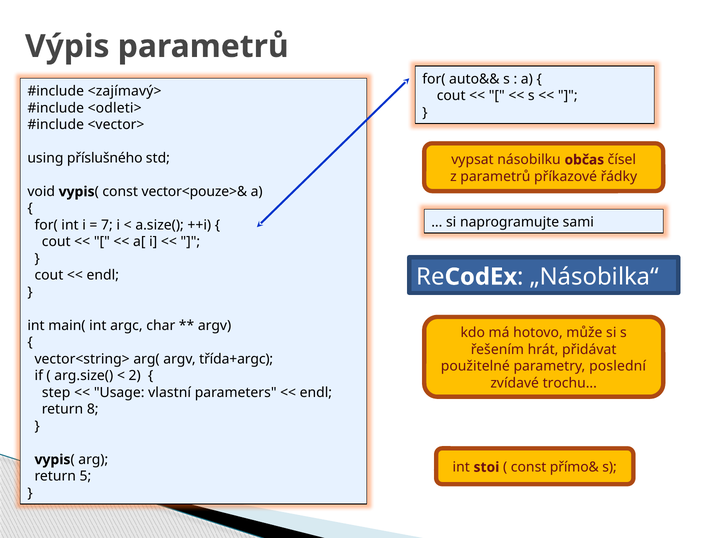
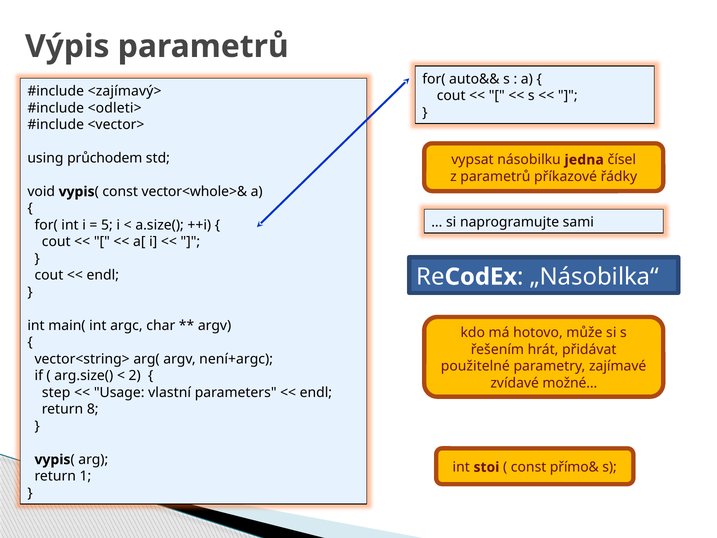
příslušného: příslušného -> průchodem
občas: občas -> jedna
vector<pouze>&: vector<pouze>& -> vector<whole>&
7: 7 -> 5
třída+argc: třída+argc -> není+argc
poslední: poslední -> zajímavé
trochu: trochu -> možné
5: 5 -> 1
